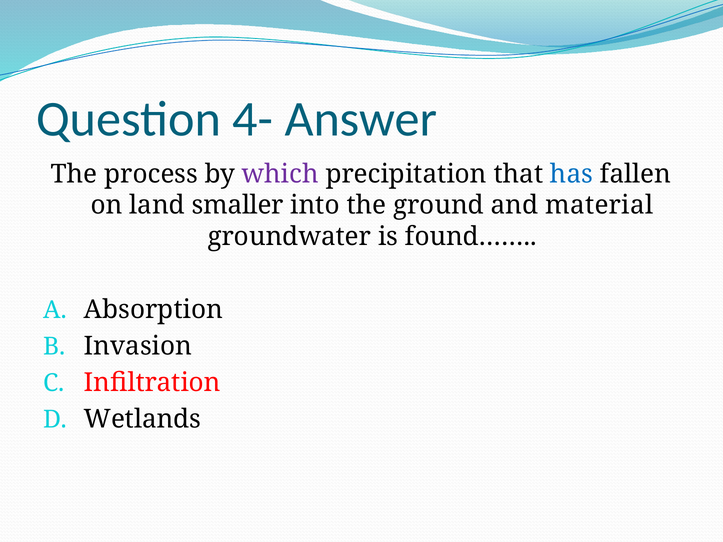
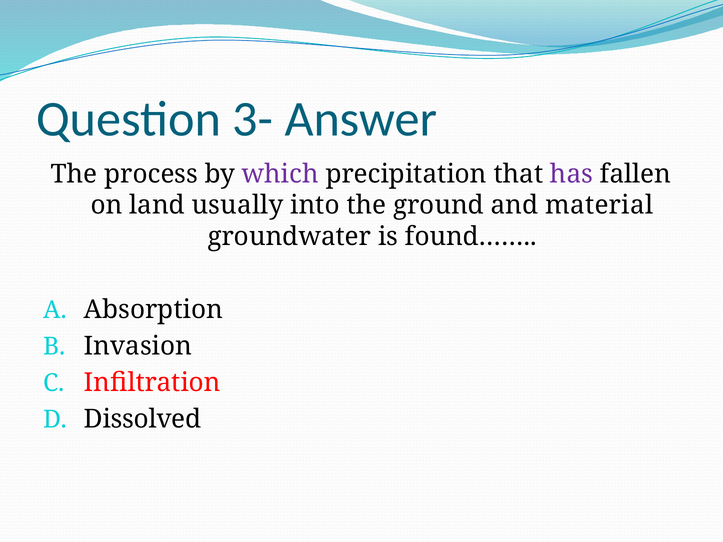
4-: 4- -> 3-
has colour: blue -> purple
smaller: smaller -> usually
Wetlands: Wetlands -> Dissolved
